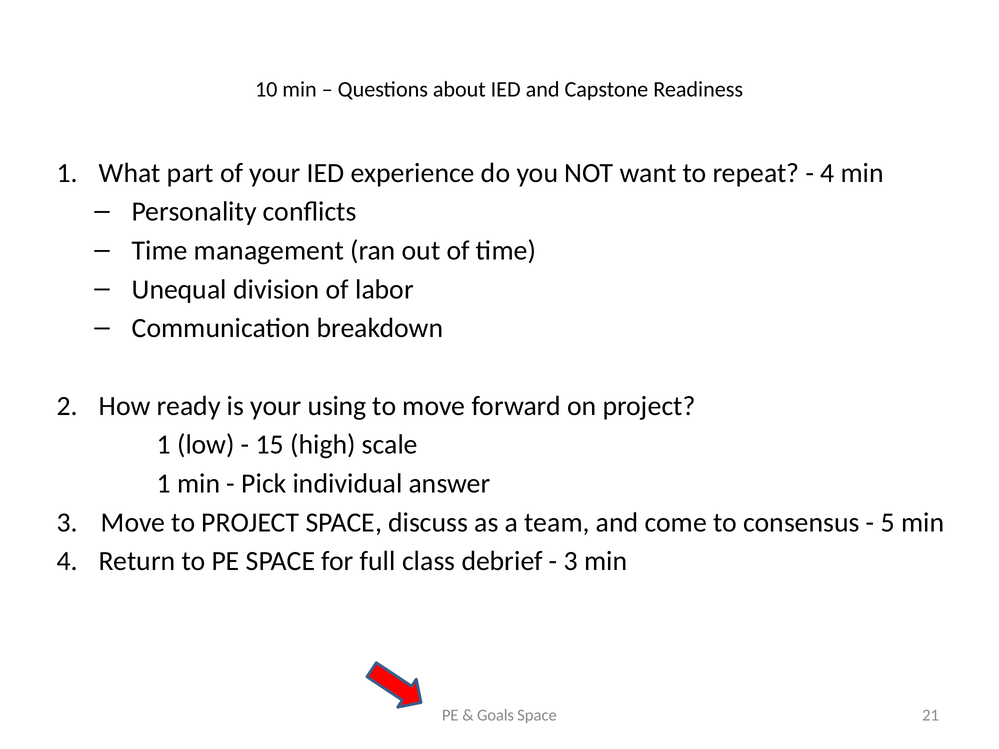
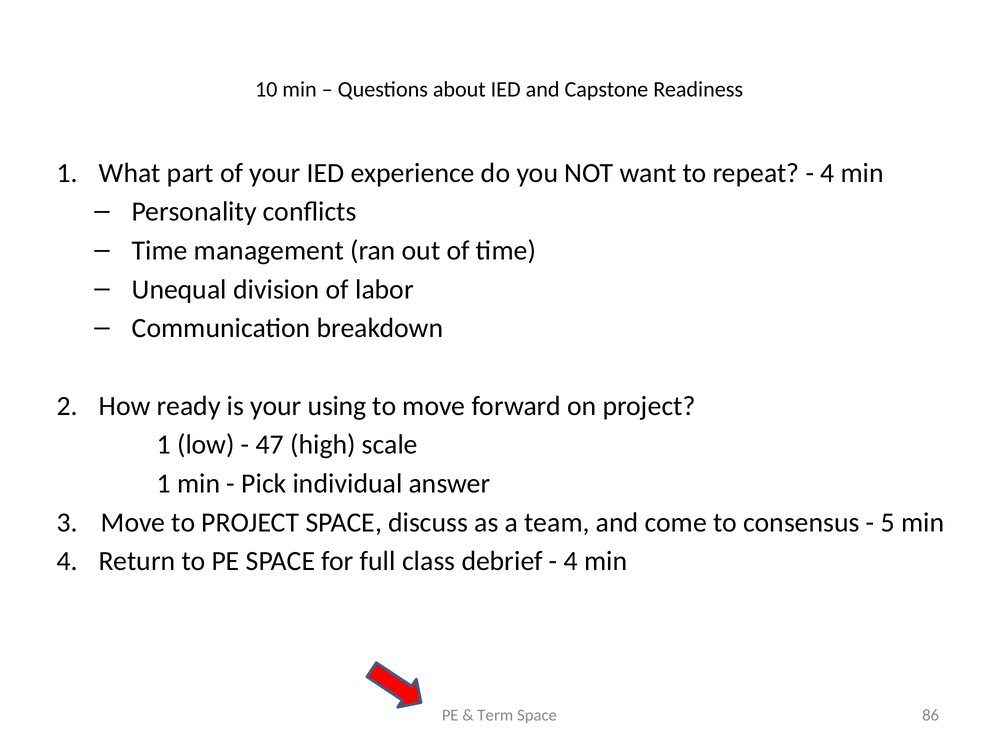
15: 15 -> 47
3 at (571, 561): 3 -> 4
Goals: Goals -> Term
21: 21 -> 86
